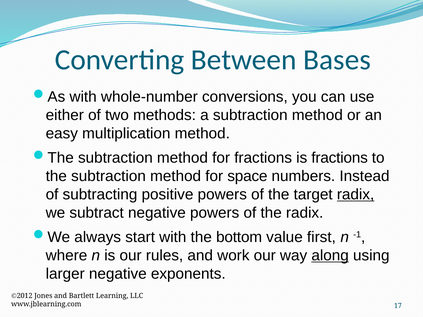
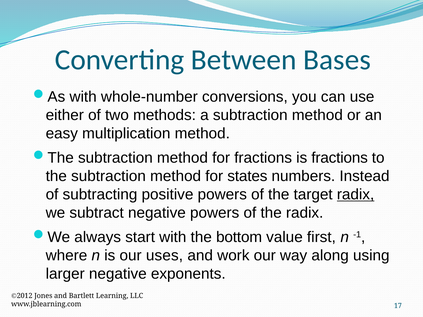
space: space -> states
rules: rules -> uses
along underline: present -> none
